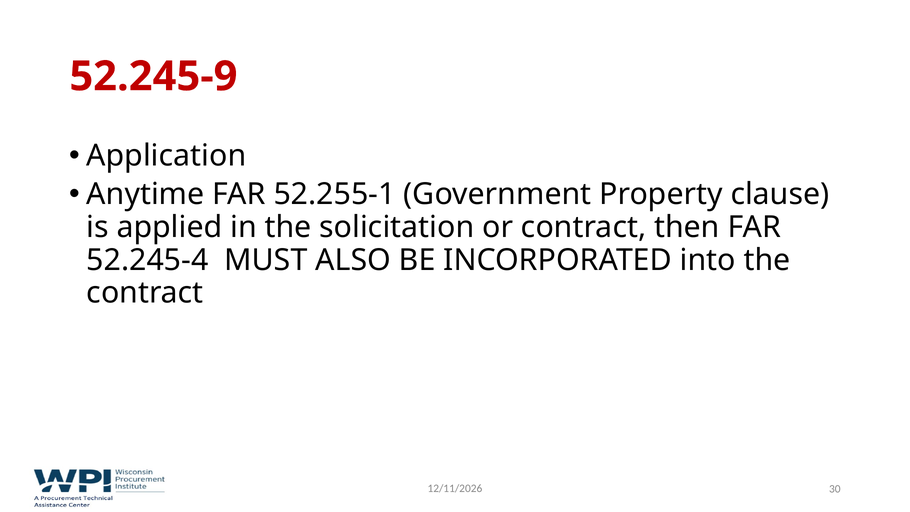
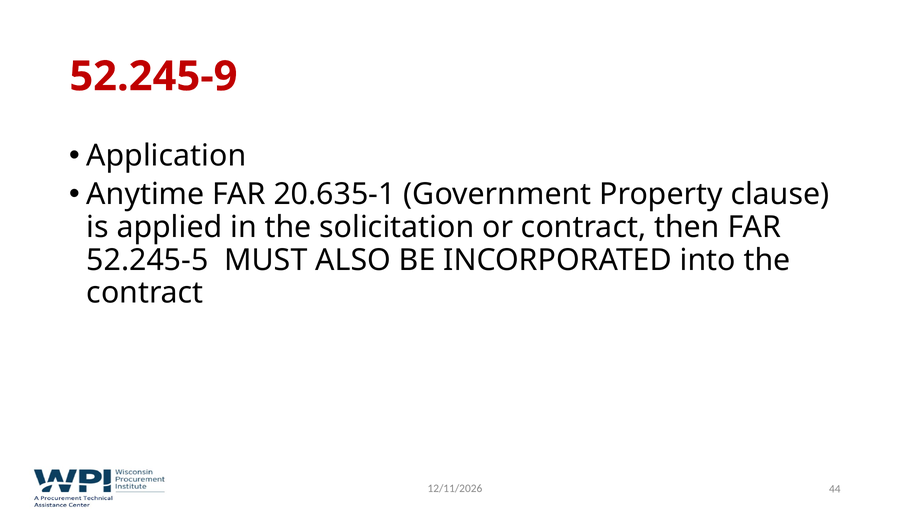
52.255-1: 52.255-1 -> 20.635-1
52.245-4: 52.245-4 -> 52.245-5
30: 30 -> 44
